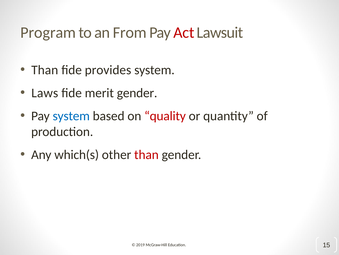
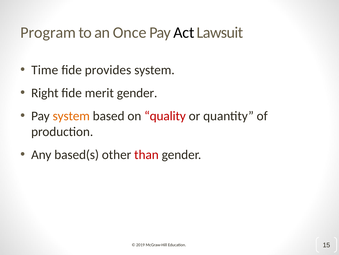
From: From -> Once
Act colour: red -> black
Than at (45, 70): Than -> Time
Laws: Laws -> Right
system at (71, 116) colour: blue -> orange
which(s: which(s -> based(s
